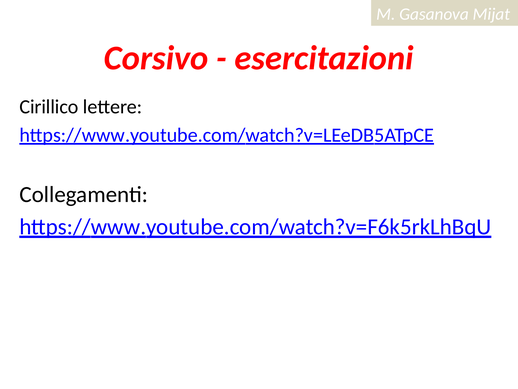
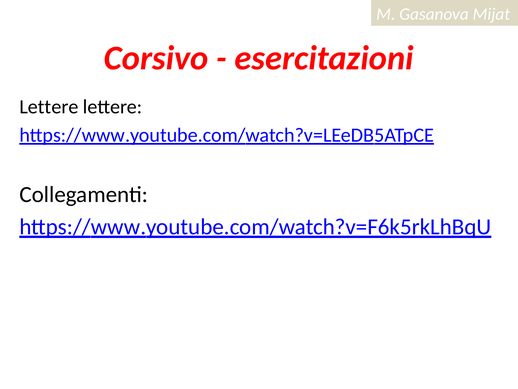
Cirillico at (49, 107): Cirillico -> Lettere
